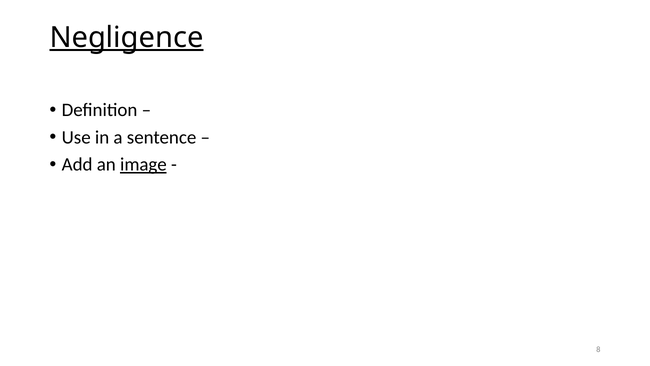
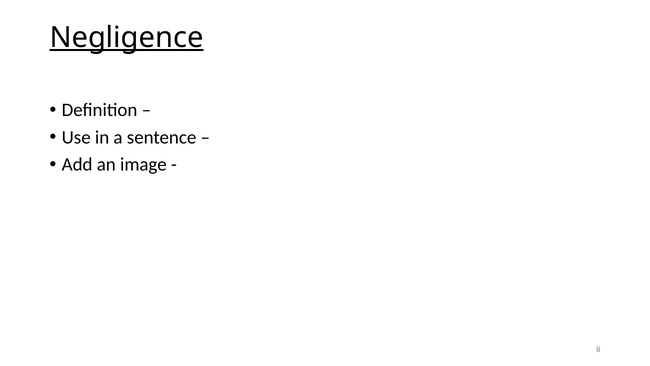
image underline: present -> none
